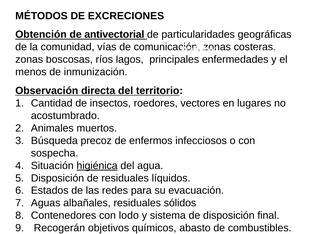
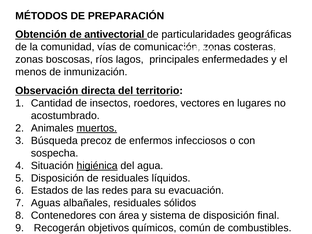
DE EXCRECIONES: EXCRECIONES -> PREPARACIÓN
muertos underline: none -> present
lodo: lodo -> área
abasto: abasto -> común
